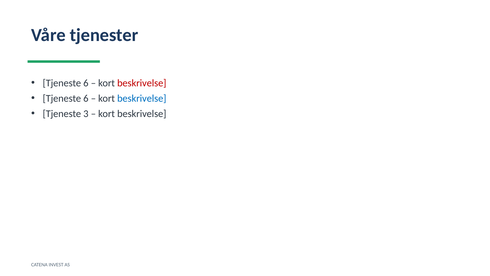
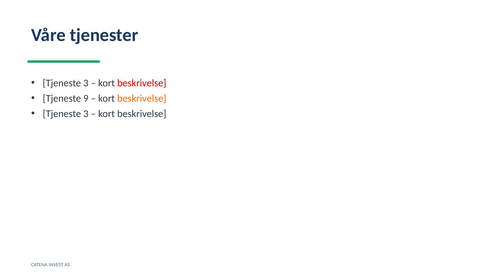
6 at (86, 83): 6 -> 3
6 at (86, 98): 6 -> 9
beskrivelse at (142, 98) colour: blue -> orange
